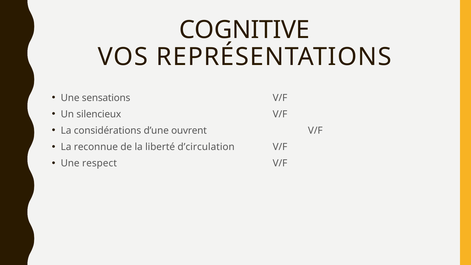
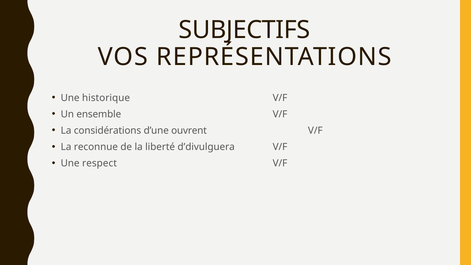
COGNITIVE: COGNITIVE -> SUBJECTIFS
sensations: sensations -> historique
silencieux: silencieux -> ensemble
d’circulation: d’circulation -> d’divulguera
